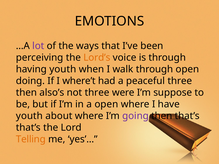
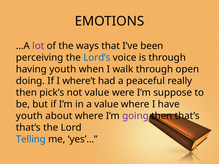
Lord’s colour: orange -> blue
peaceful three: three -> really
also’s: also’s -> pick’s
not three: three -> value
a open: open -> value
Telling colour: orange -> blue
